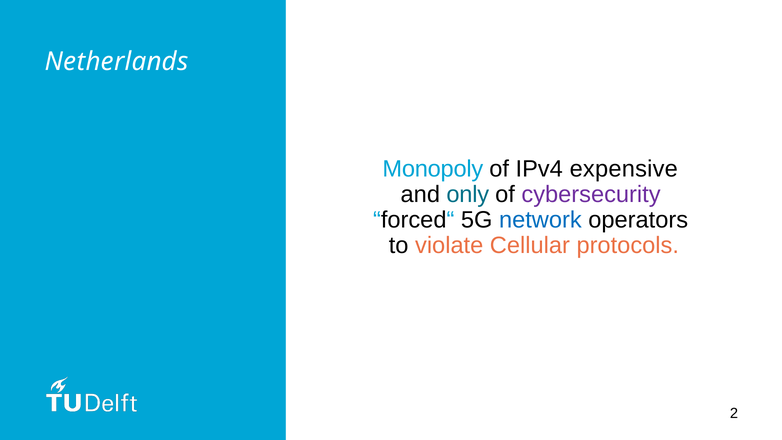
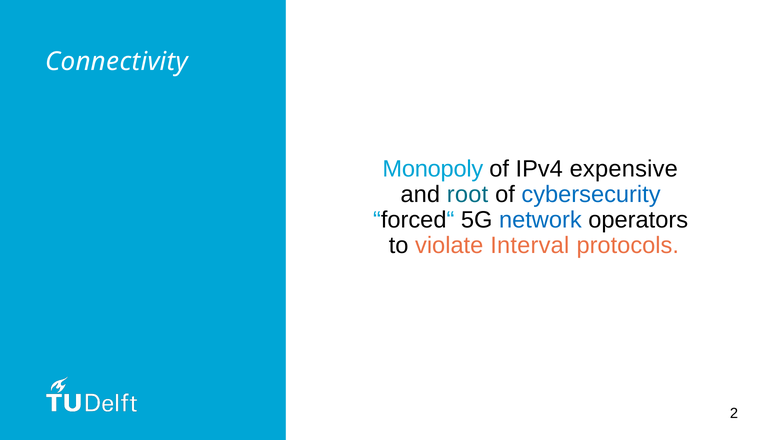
Netherlands: Netherlands -> Connectivity
only: only -> root
cybersecurity colour: purple -> blue
Cellular: Cellular -> Interval
